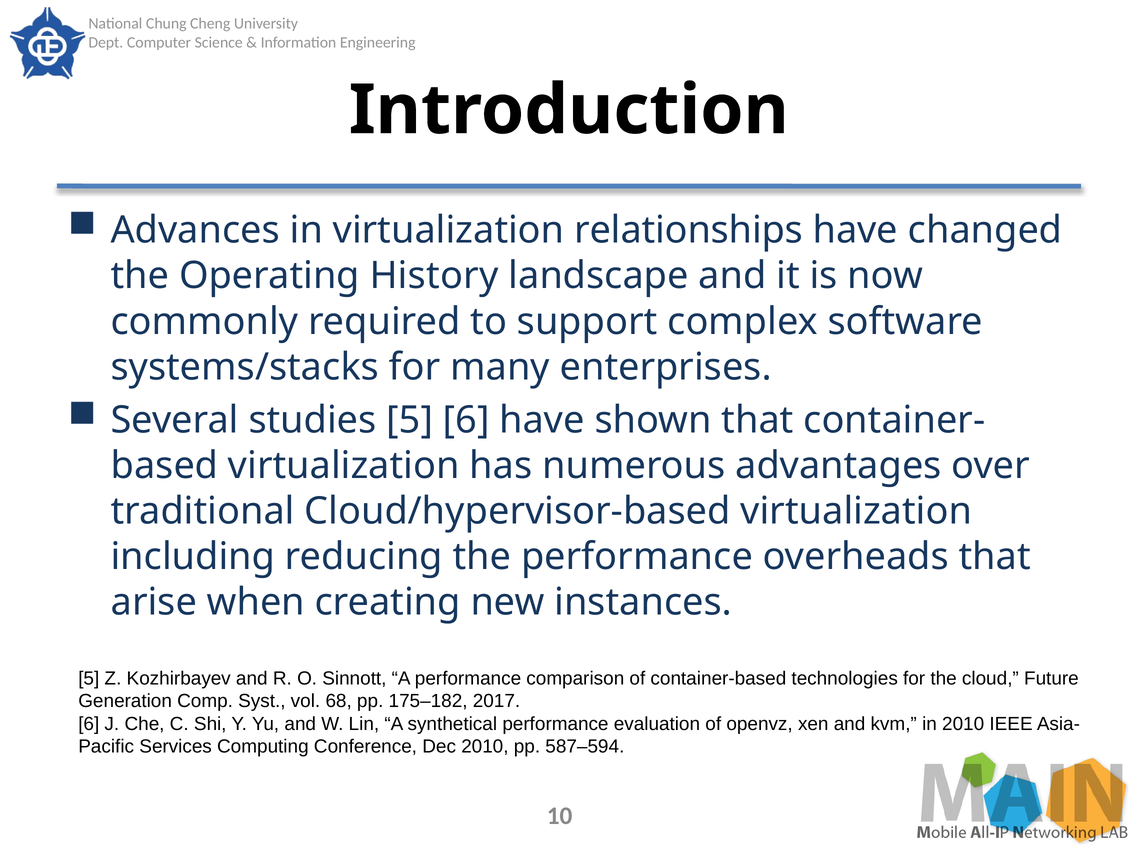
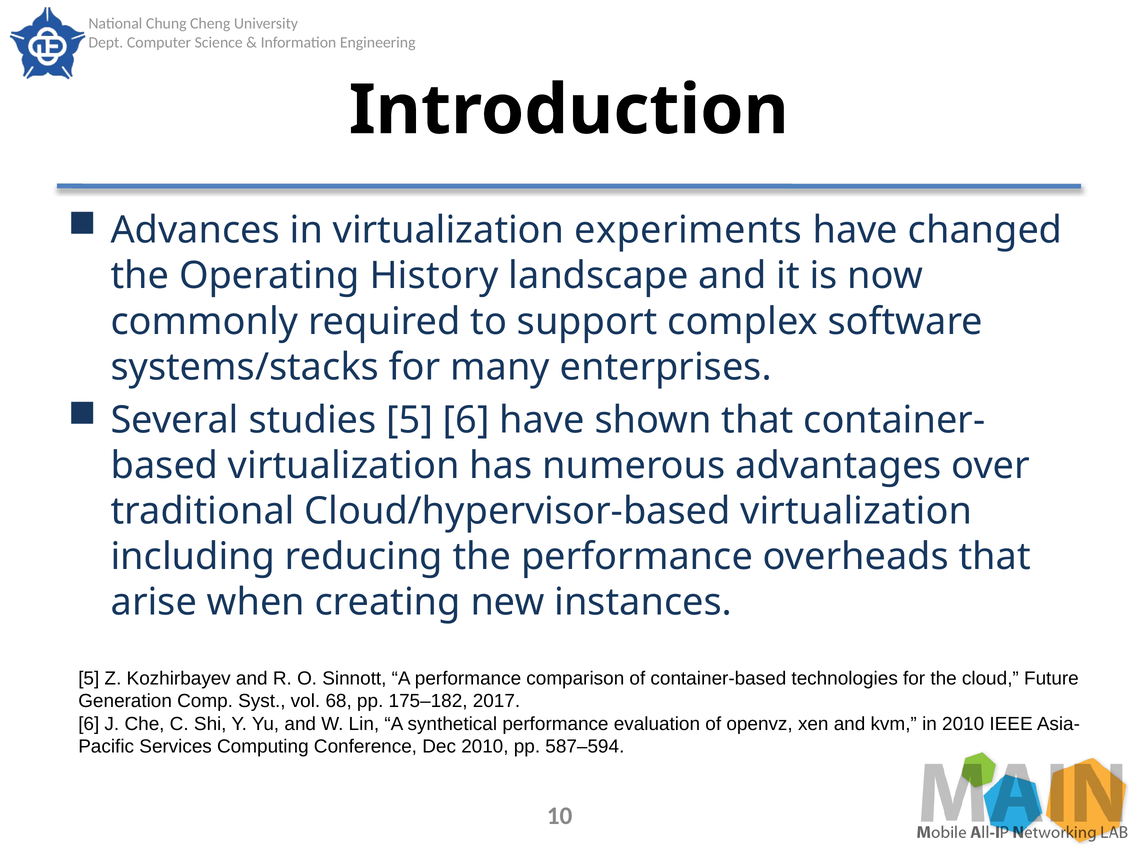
relationships: relationships -> experiments
